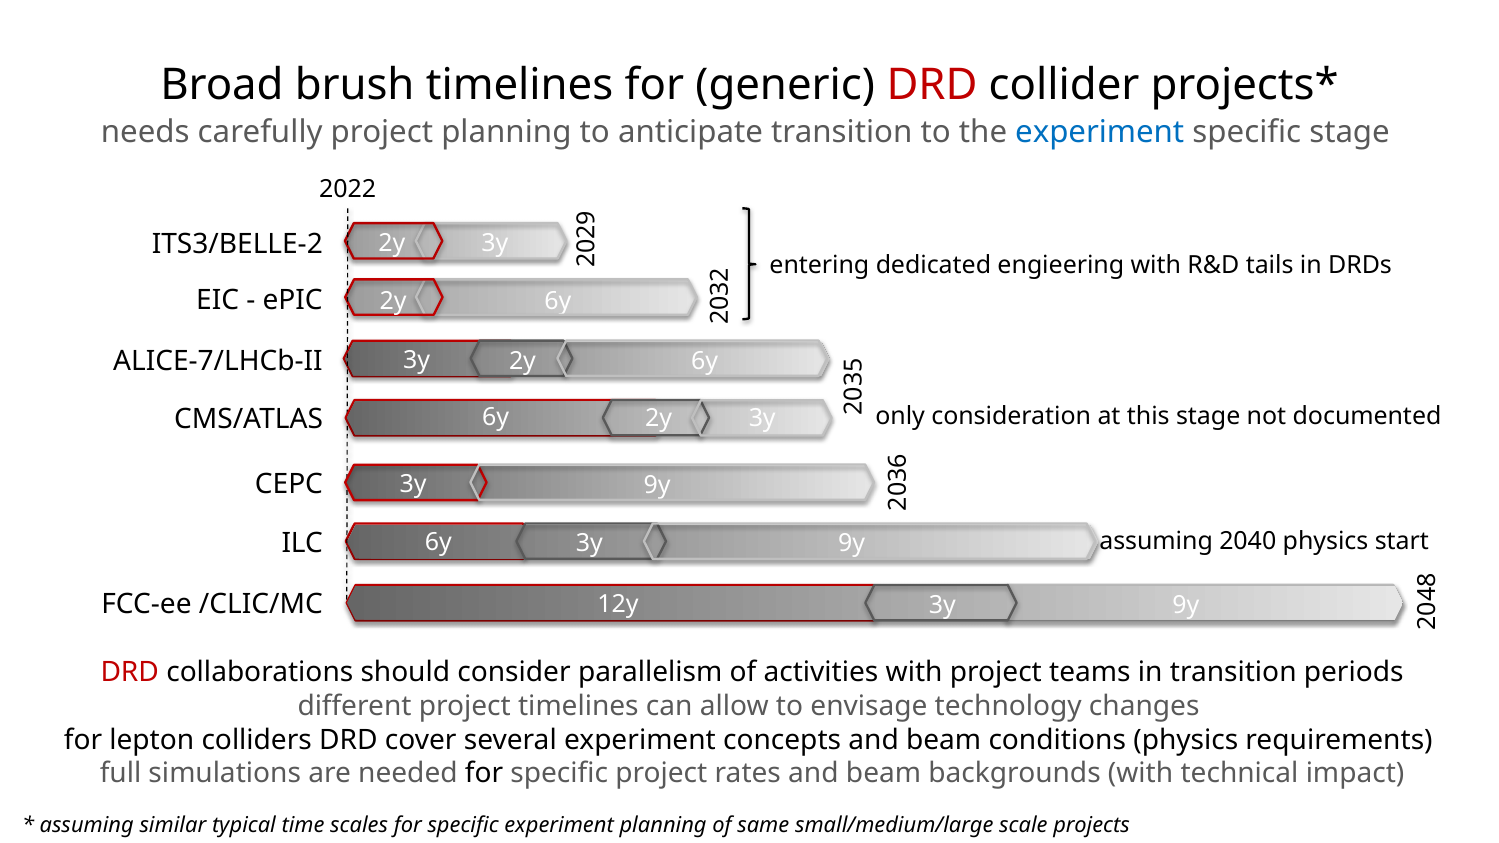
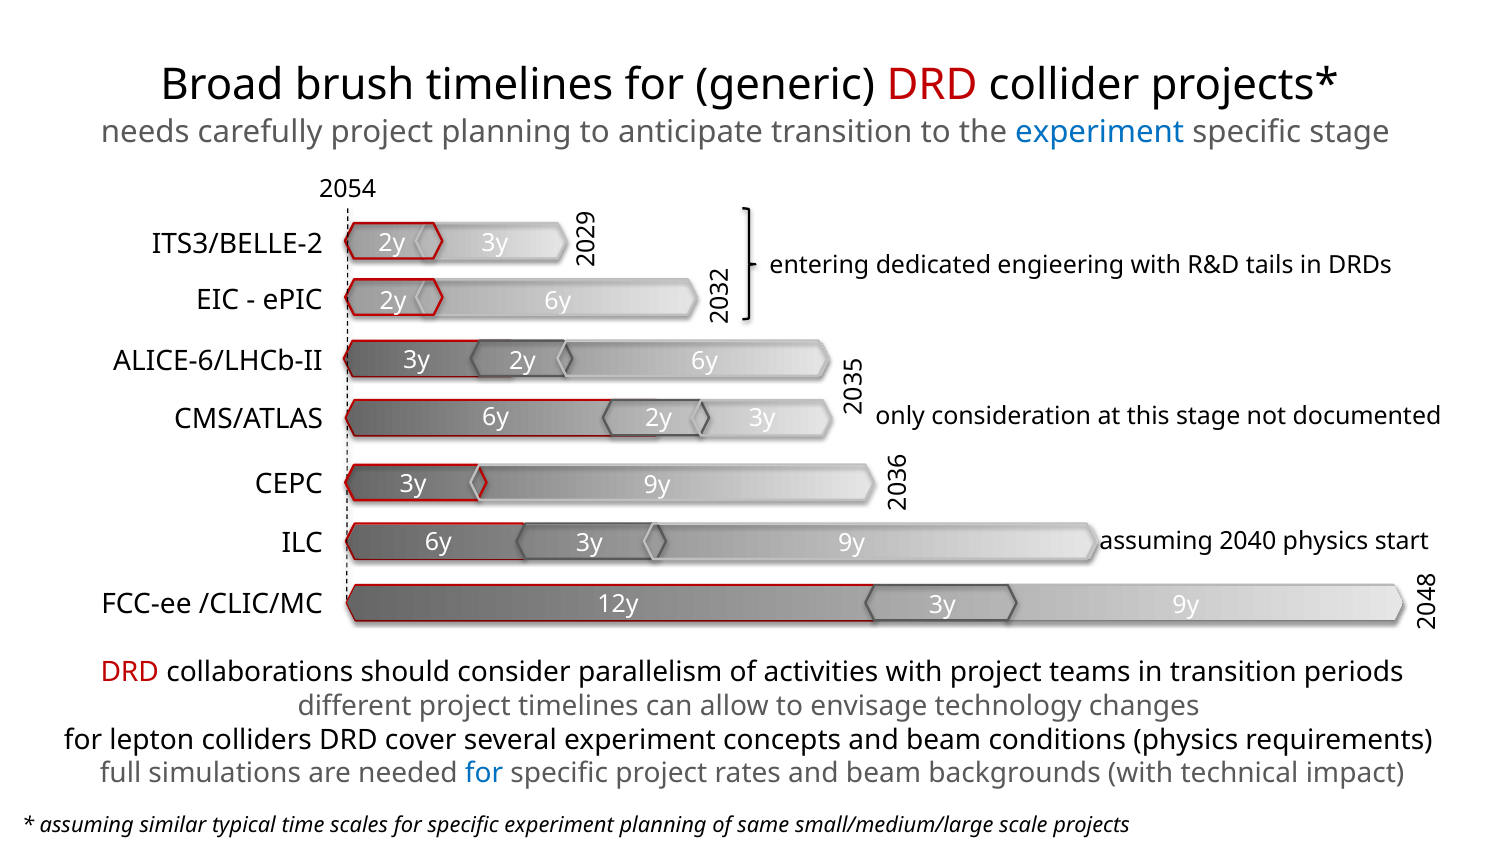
2022: 2022 -> 2054
ALICE-7/LHCb-II: ALICE-7/LHCb-II -> ALICE-6/LHCb-II
for at (484, 774) colour: black -> blue
